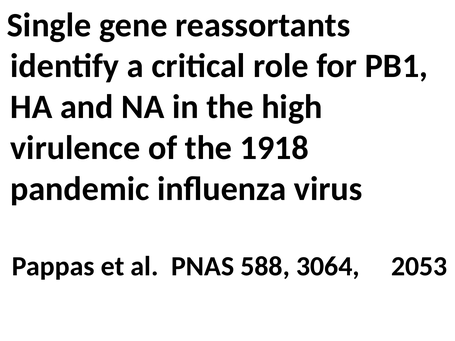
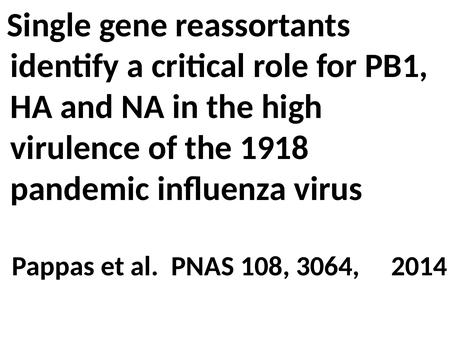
588: 588 -> 108
2053: 2053 -> 2014
